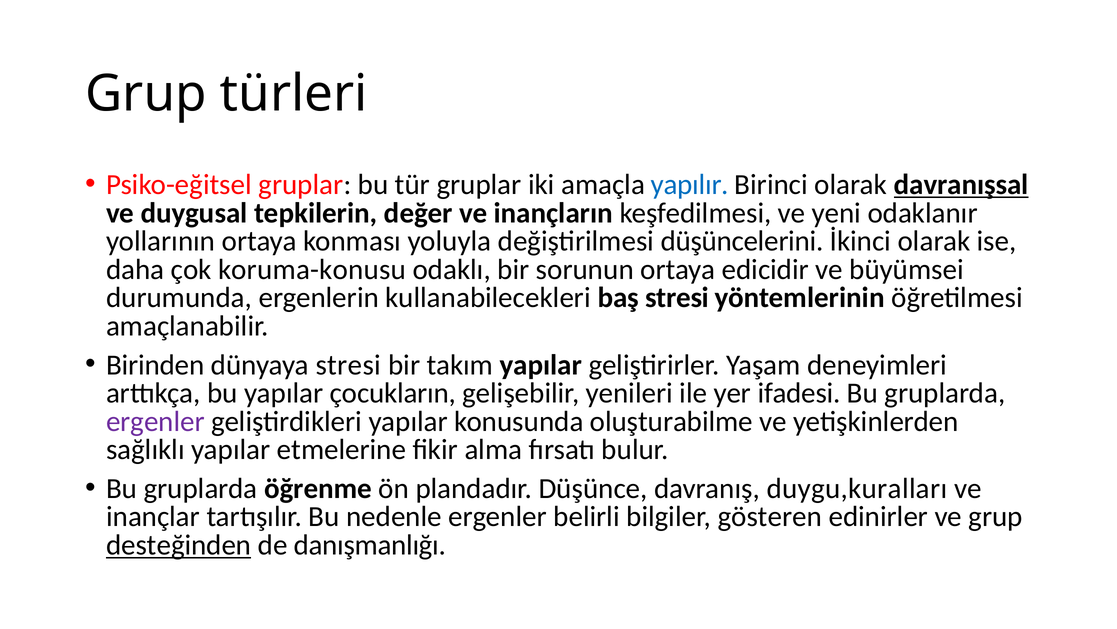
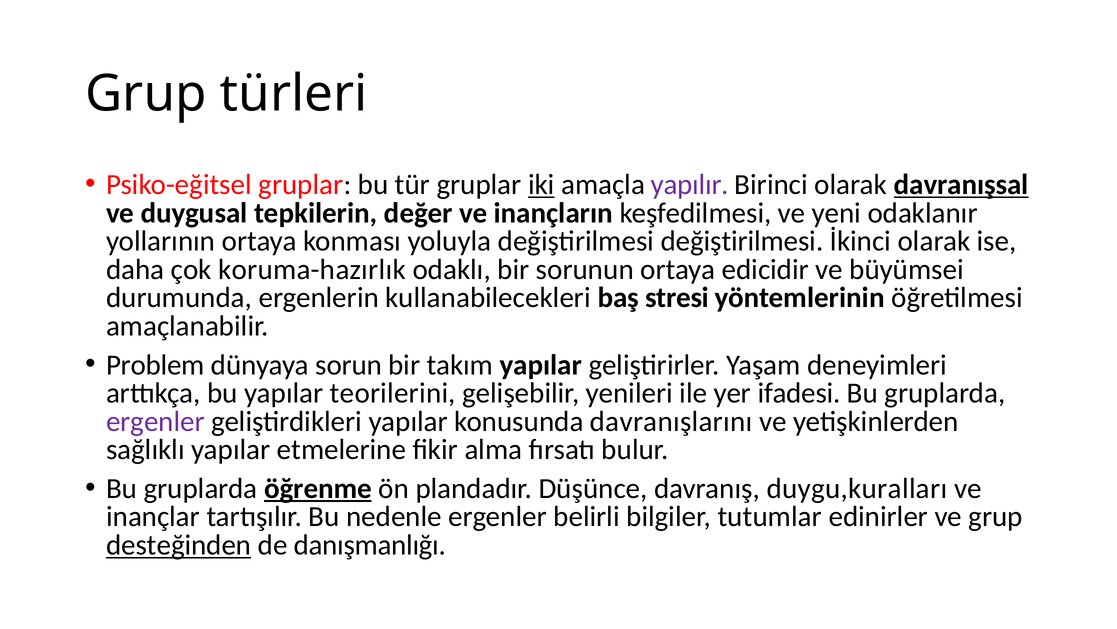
iki underline: none -> present
yapılır colour: blue -> purple
değiştirilmesi düşüncelerini: düşüncelerini -> değiştirilmesi
koruma-konusu: koruma-konusu -> koruma-hazırlık
Birinden: Birinden -> Problem
dünyaya stresi: stresi -> sorun
çocukların: çocukların -> teorilerini
oluşturabilme: oluşturabilme -> davranışlarını
öğrenme underline: none -> present
gösteren: gösteren -> tutumlar
